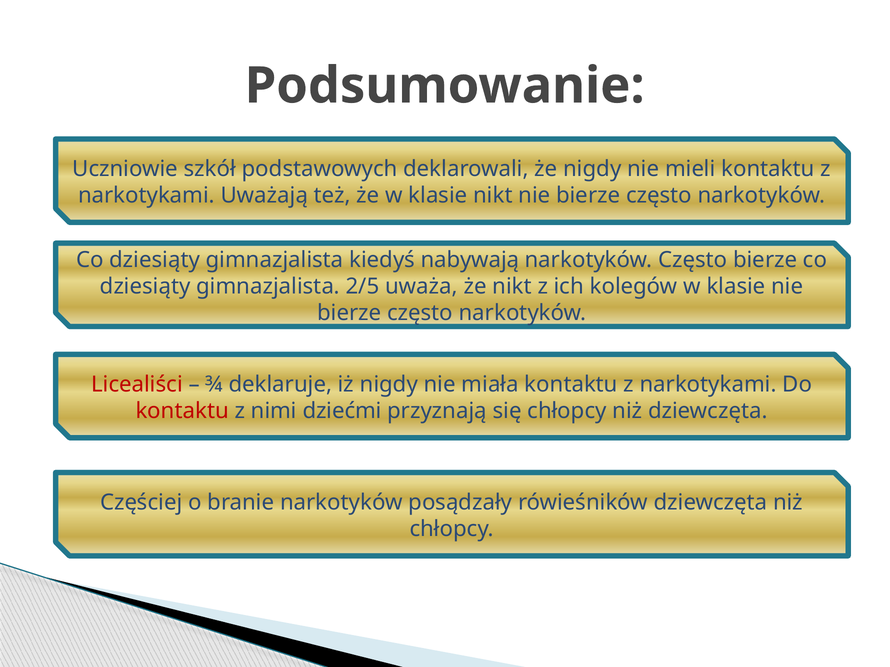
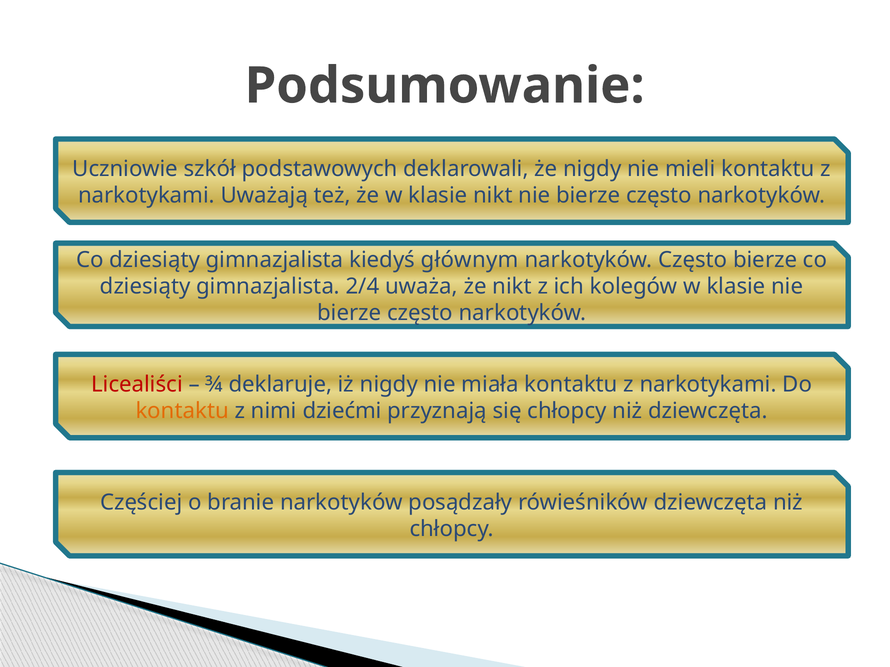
nabywają: nabywają -> głównym
2/5: 2/5 -> 2/4
kontaktu at (182, 411) colour: red -> orange
